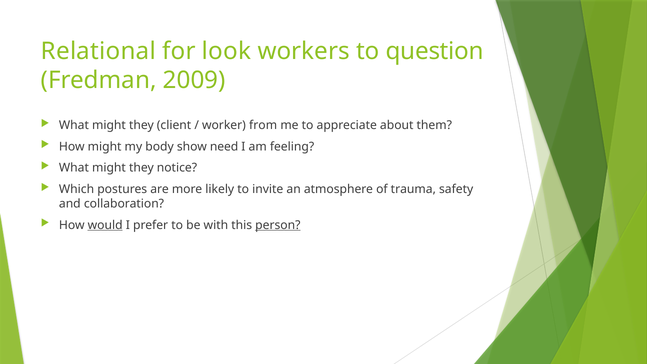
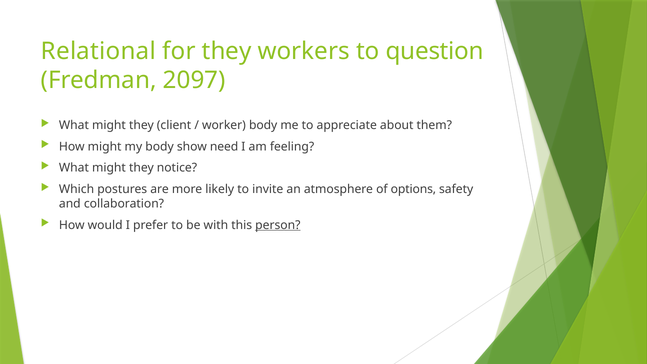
for look: look -> they
2009: 2009 -> 2097
worker from: from -> body
trauma: trauma -> options
would underline: present -> none
